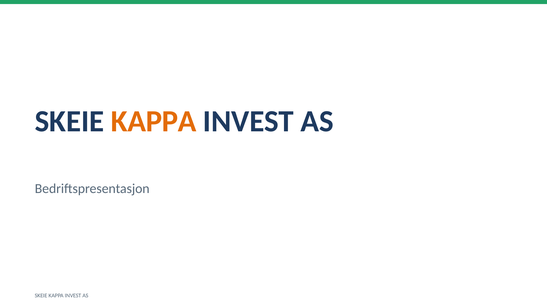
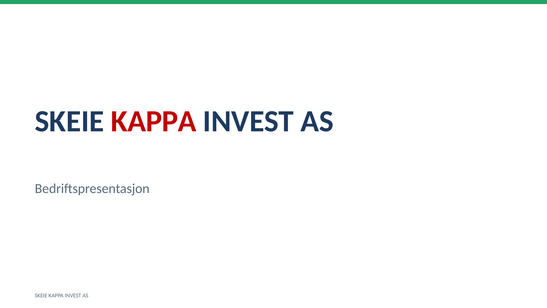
KAPPA at (154, 121) colour: orange -> red
